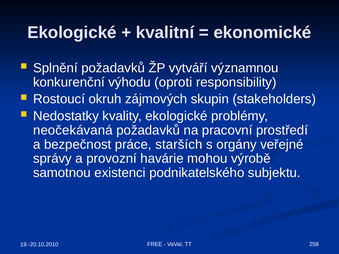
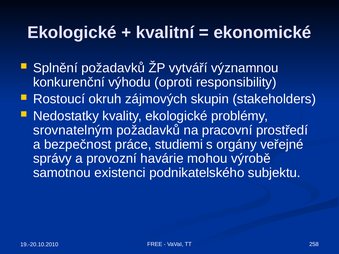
neočekávaná: neočekávaná -> srovnatelným
starších: starších -> studiemi
